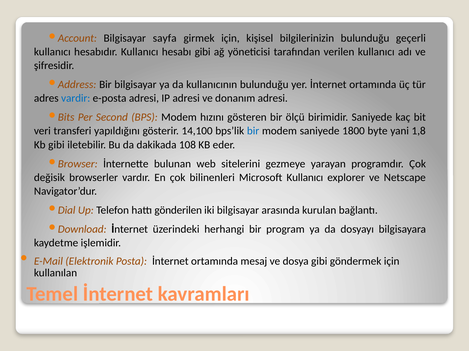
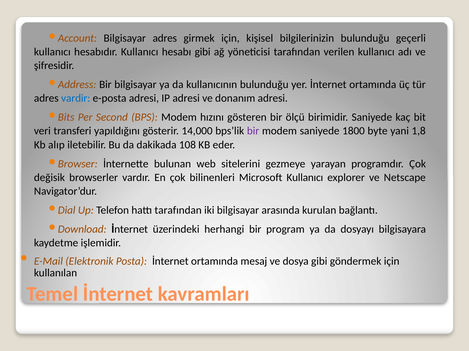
Bilgisayar sayfa: sayfa -> adres
14,100: 14,100 -> 14,000
bir at (253, 131) colour: blue -> purple
Kb gibi: gibi -> alıp
hattı gönderilen: gönderilen -> tarafından
